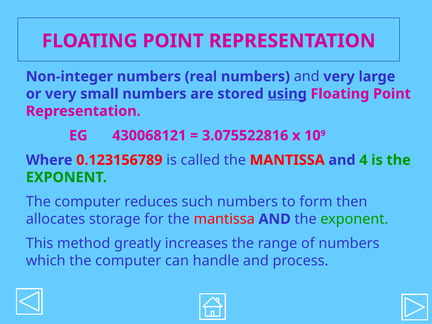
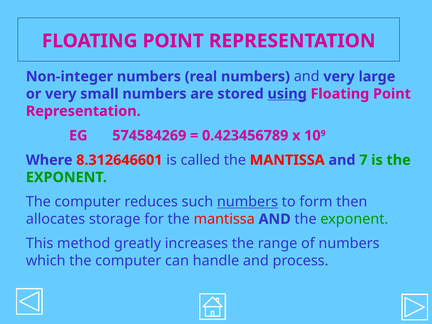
430068121: 430068121 -> 574584269
3.075522816: 3.075522816 -> 0.423456789
0.123156789: 0.123156789 -> 8.312646601
4: 4 -> 7
numbers at (247, 202) underline: none -> present
